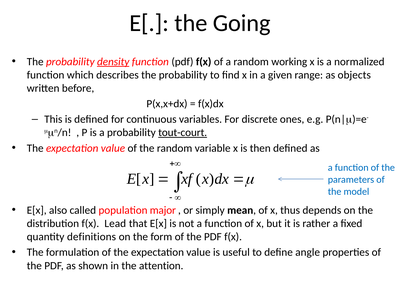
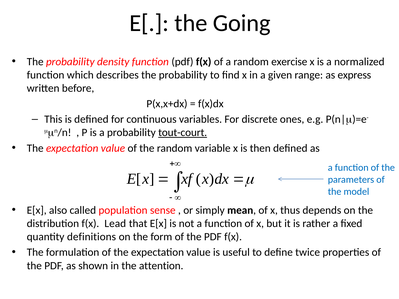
density underline: present -> none
working: working -> exercise
objects: objects -> express
major: major -> sense
angle: angle -> twice
